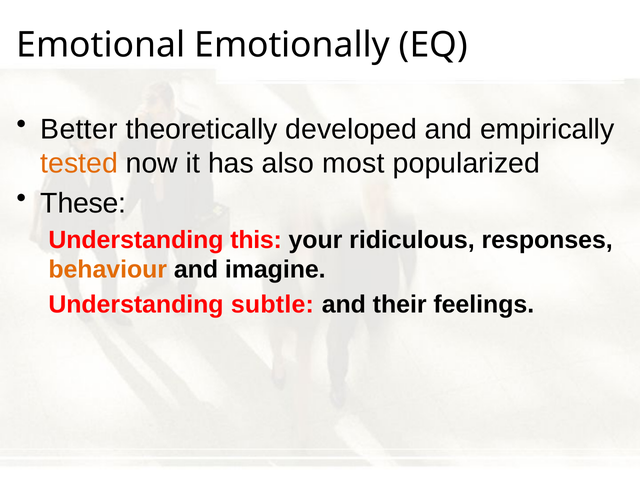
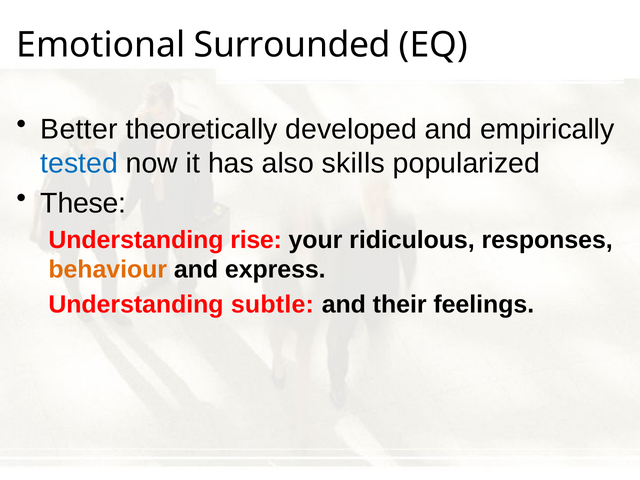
Emotionally: Emotionally -> Surrounded
tested colour: orange -> blue
most: most -> skills
this: this -> rise
imagine: imagine -> express
